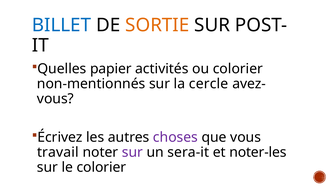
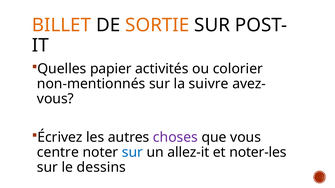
BILLET colour: blue -> orange
cercle: cercle -> suivre
travail: travail -> centre
sur at (132, 153) colour: purple -> blue
sera-it: sera-it -> allez-it
le colorier: colorier -> dessins
